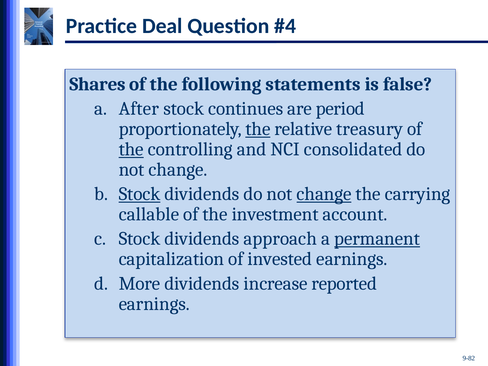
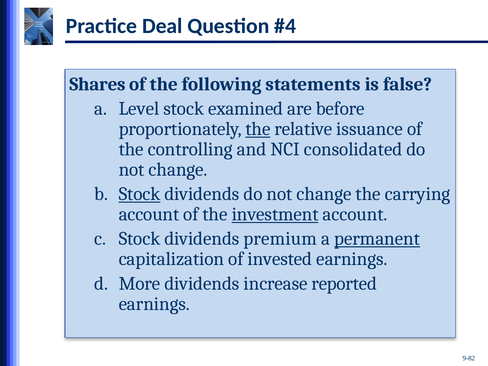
After: After -> Level
continues: continues -> examined
period: period -> before
treasury: treasury -> issuance
the at (131, 149) underline: present -> none
change at (324, 194) underline: present -> none
callable at (149, 214): callable -> account
investment underline: none -> present
approach: approach -> premium
